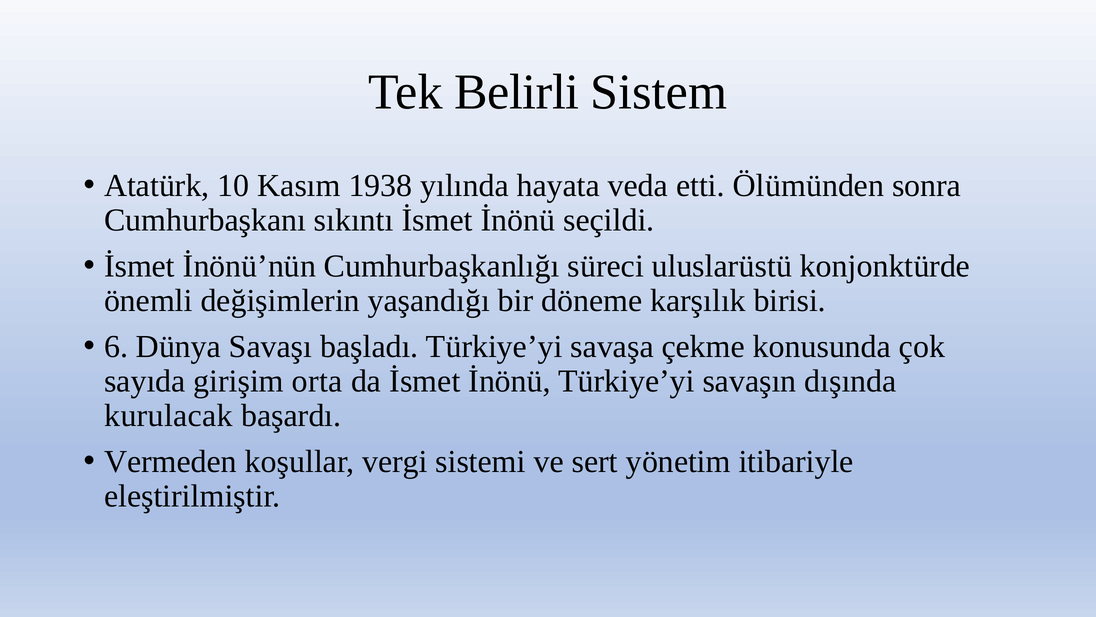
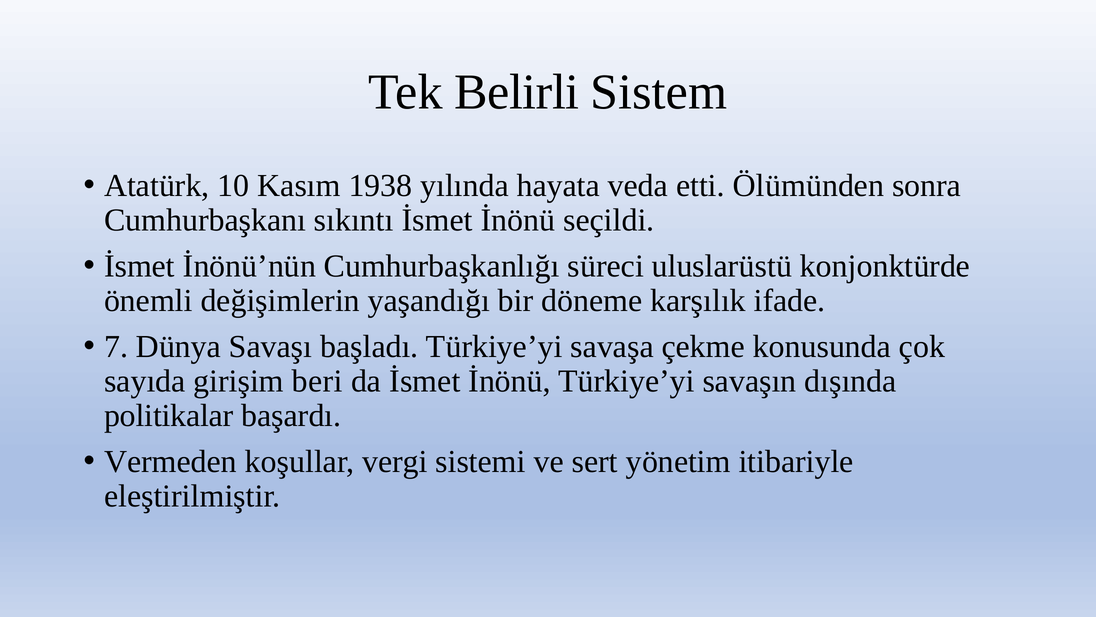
birisi: birisi -> ifade
6: 6 -> 7
orta: orta -> beri
kurulacak: kurulacak -> politikalar
